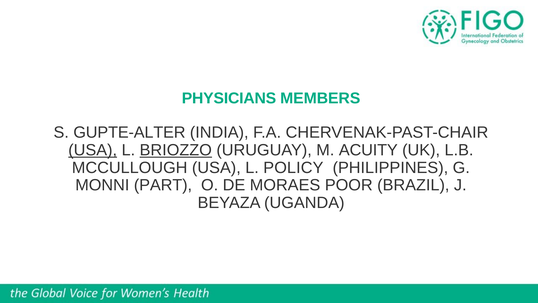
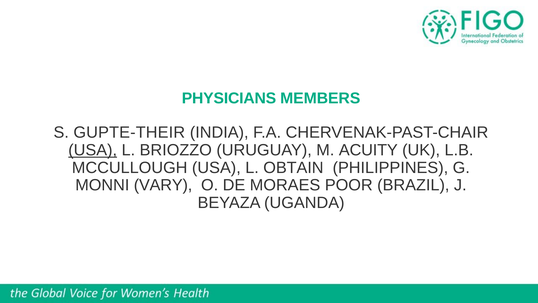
GUPTE-ALTER: GUPTE-ALTER -> GUPTE-THEIR
BRIOZZO underline: present -> none
POLICY: POLICY -> OBTAIN
PART: PART -> VARY
